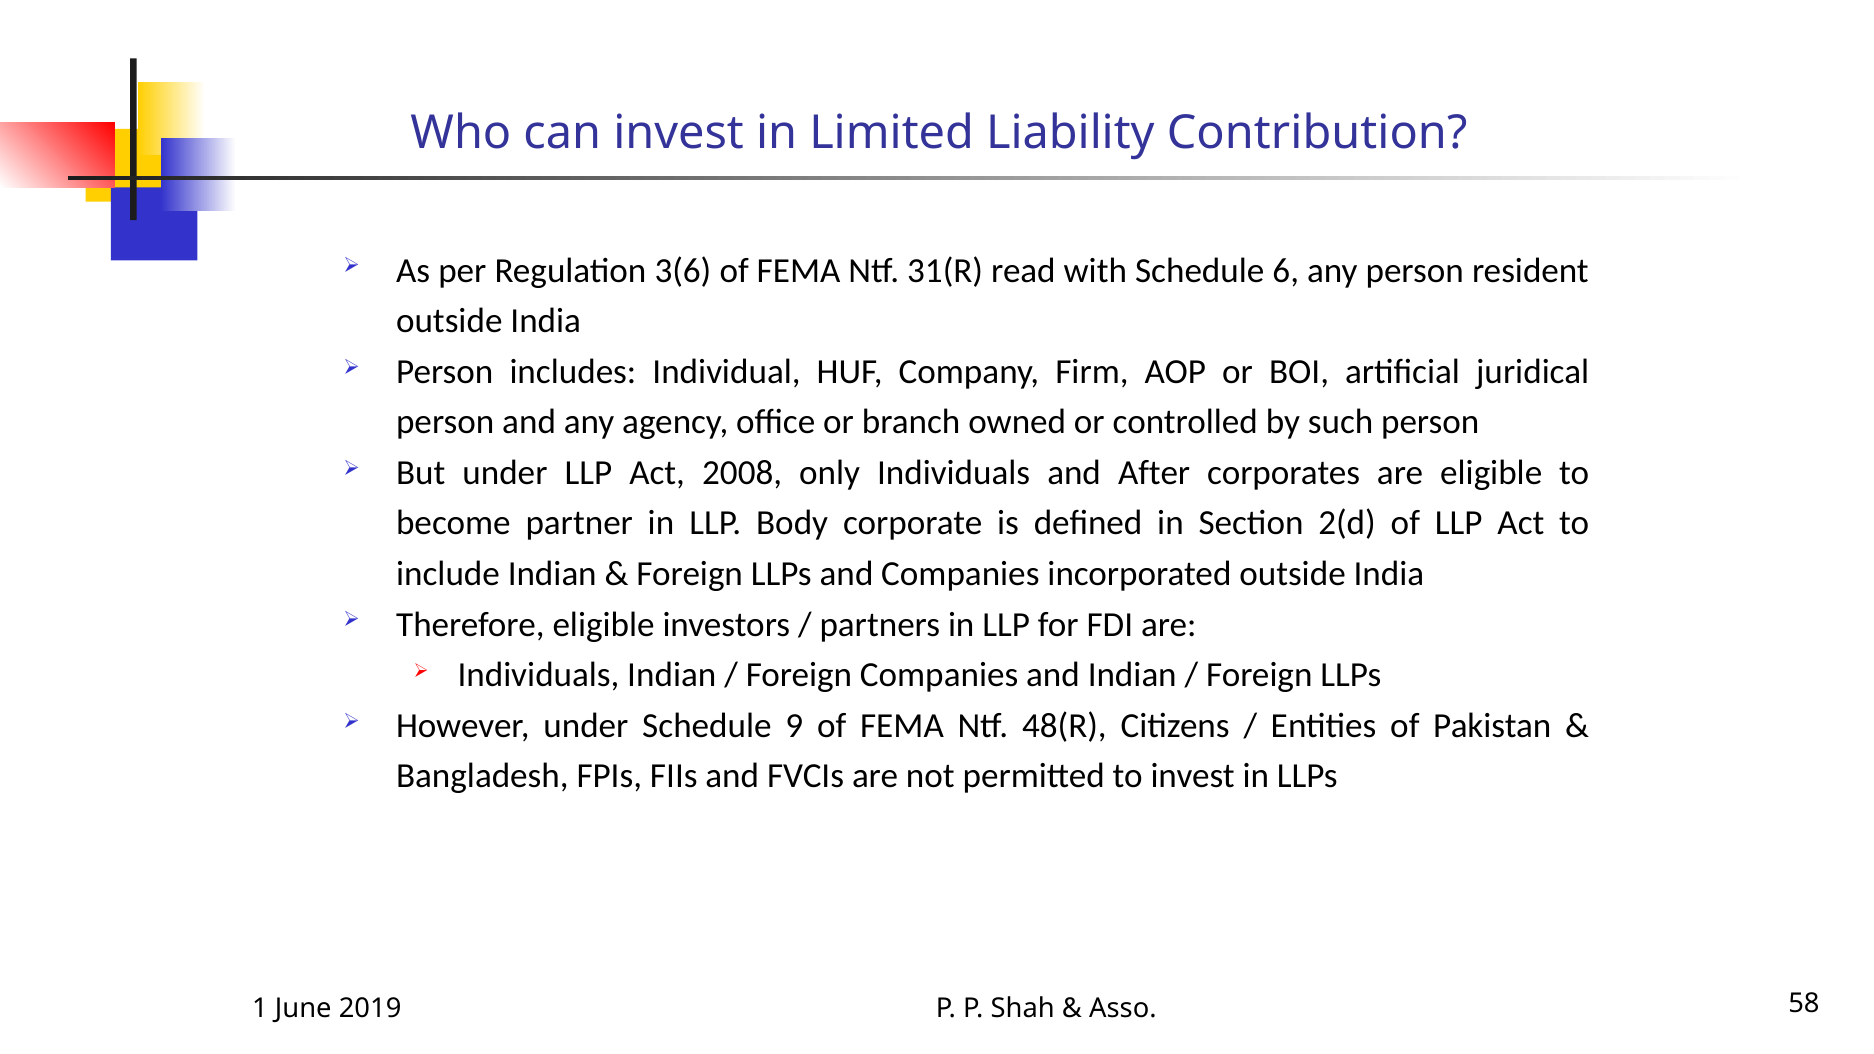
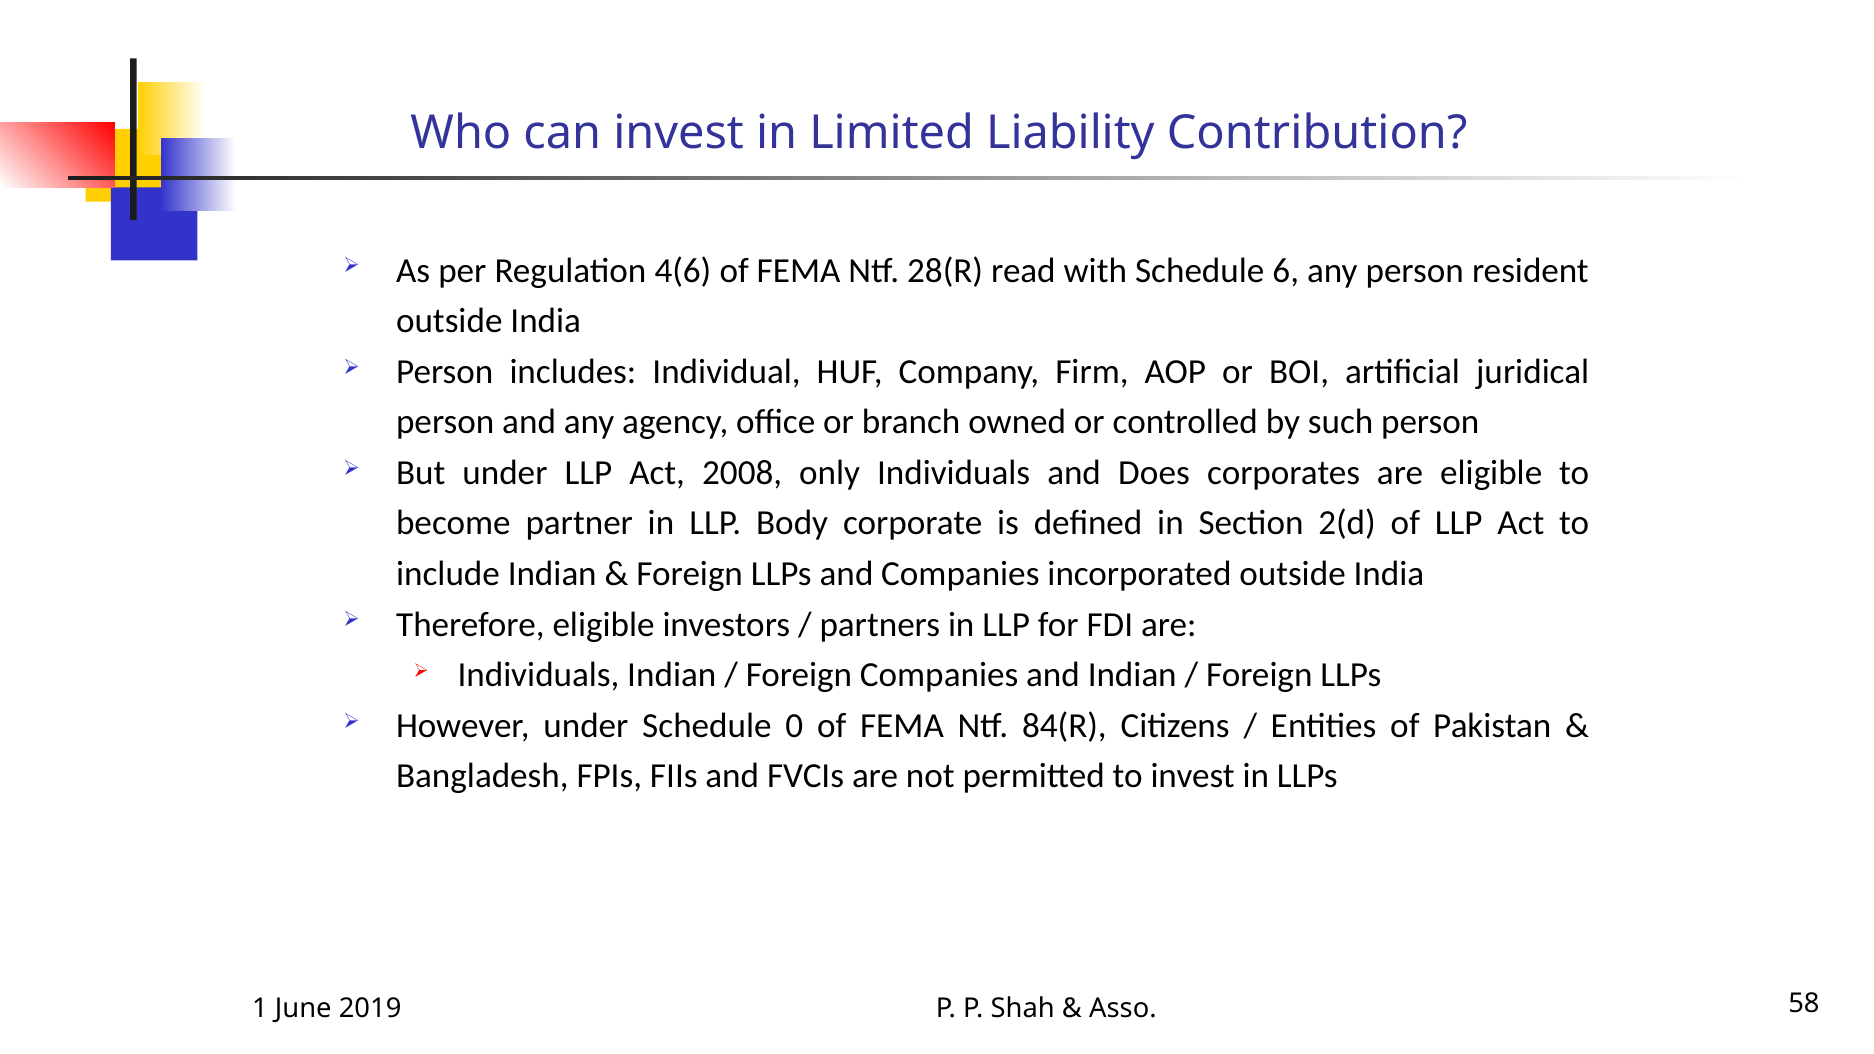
3(6: 3(6 -> 4(6
31(R: 31(R -> 28(R
After: After -> Does
9: 9 -> 0
48(R: 48(R -> 84(R
